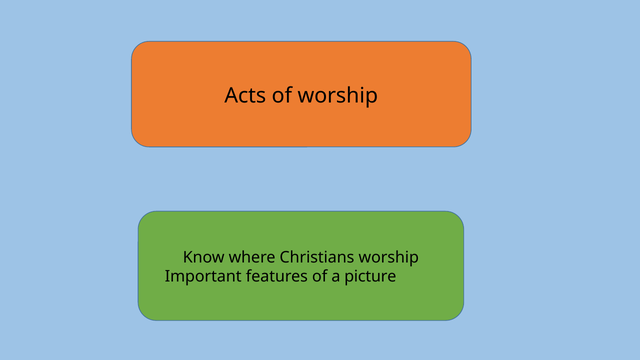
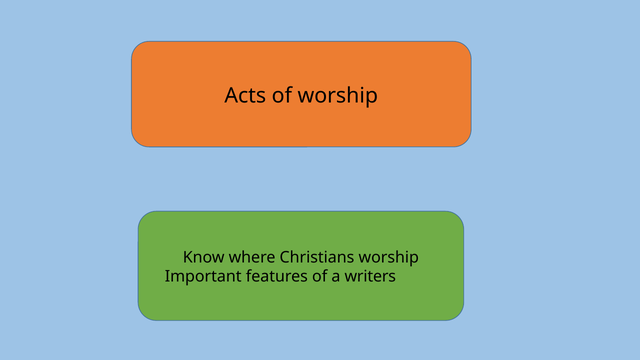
picture: picture -> writers
